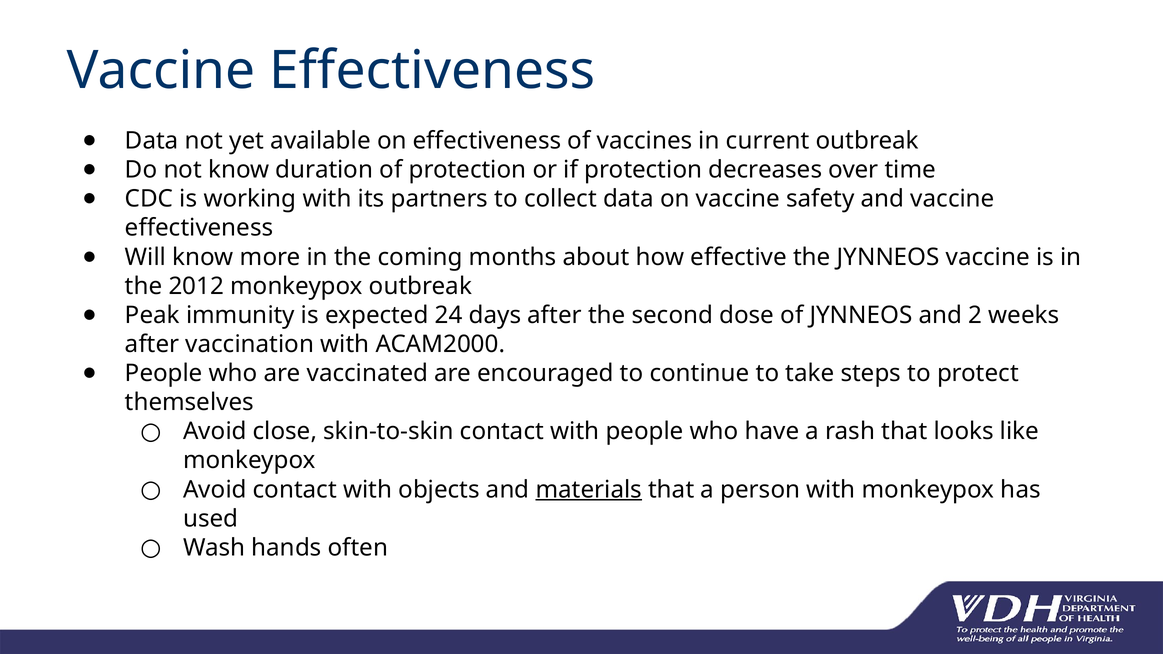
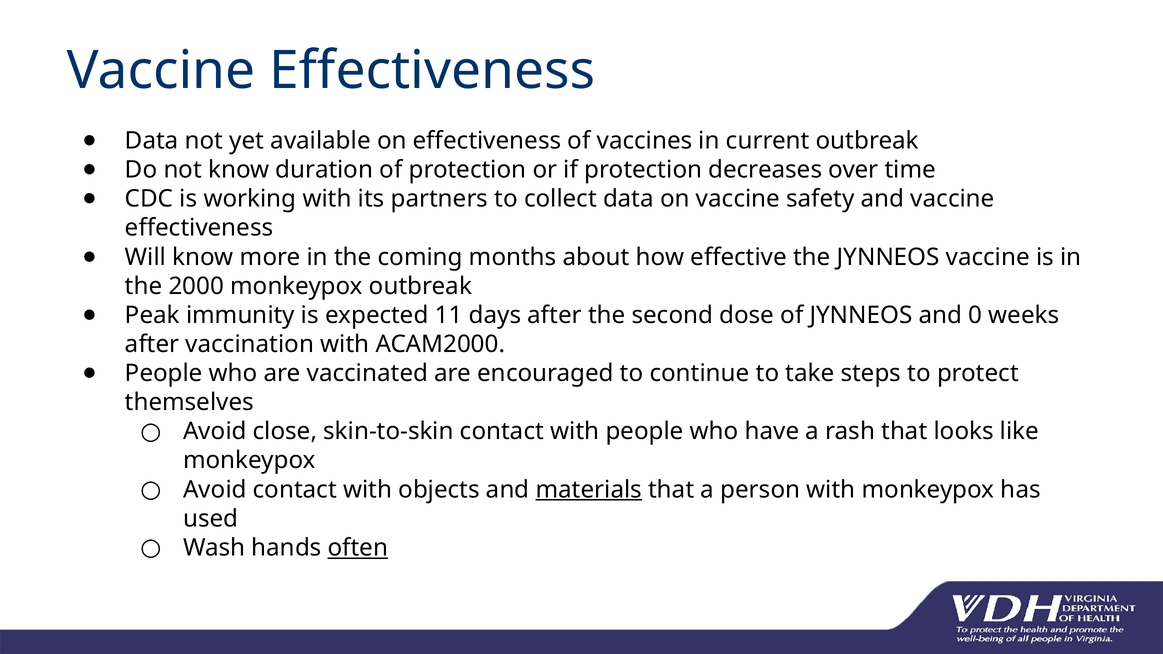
2012: 2012 -> 2000
24: 24 -> 11
2: 2 -> 0
often underline: none -> present
